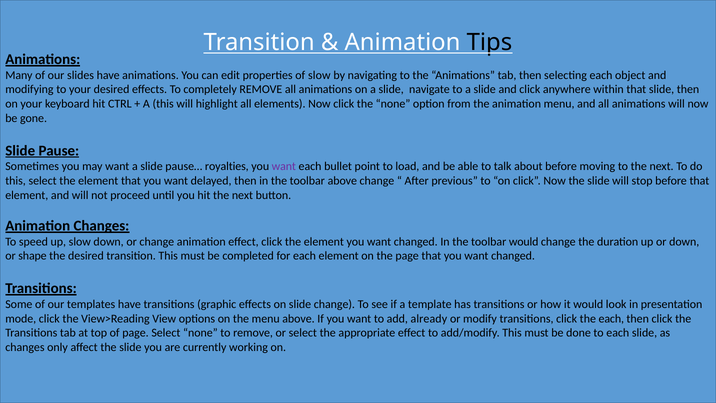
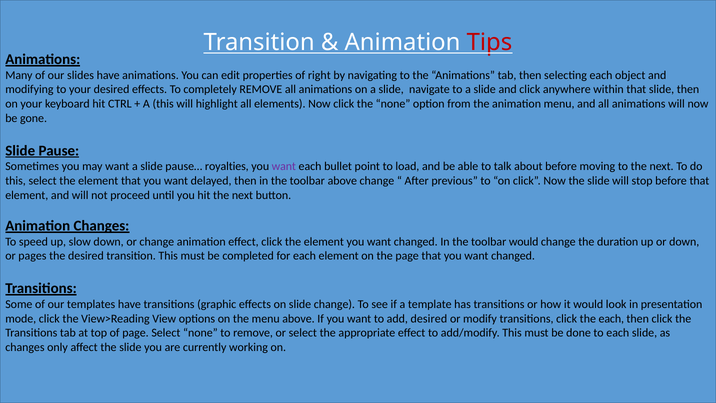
Tips colour: black -> red
of slow: slow -> right
shape: shape -> pages
add already: already -> desired
